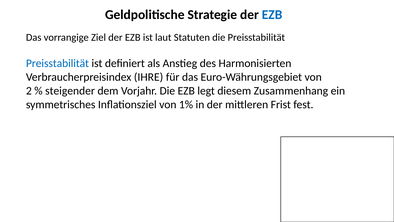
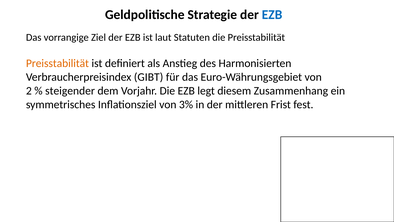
Preisstabilität at (57, 63) colour: blue -> orange
IHRE: IHRE -> GIBT
1%: 1% -> 3%
